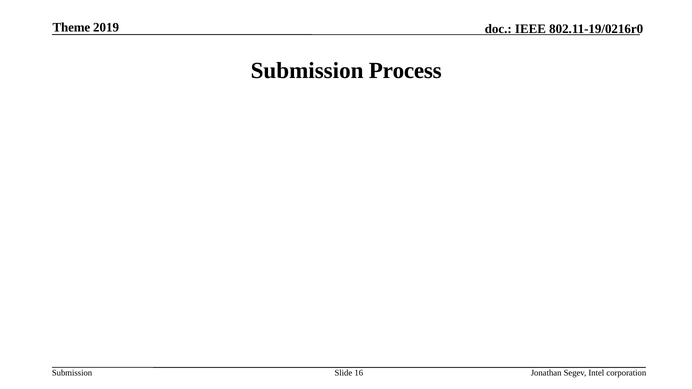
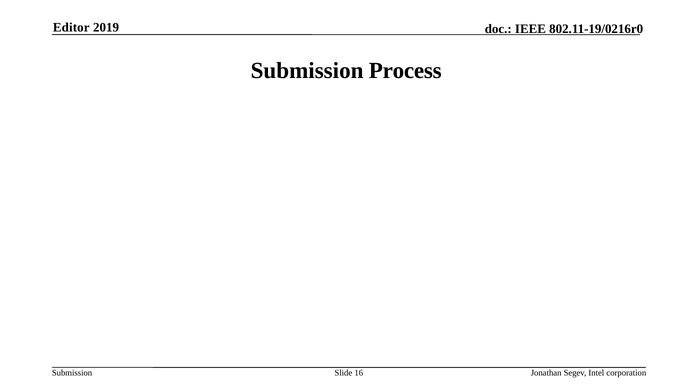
Theme: Theme -> Editor
